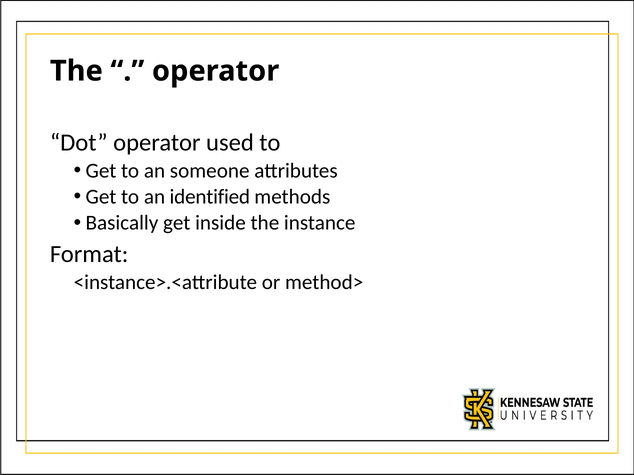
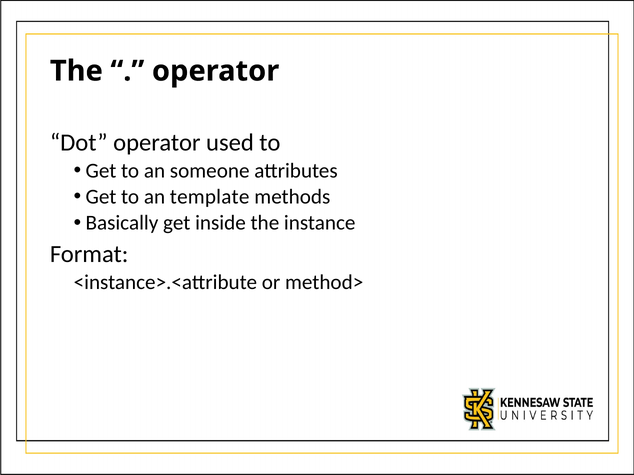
identified: identified -> template
